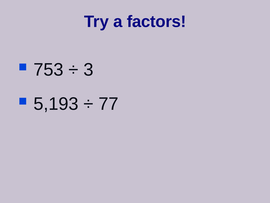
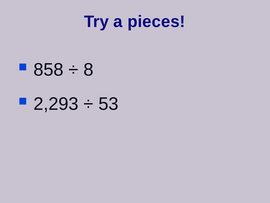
factors: factors -> pieces
753: 753 -> 858
3: 3 -> 8
5,193: 5,193 -> 2,293
77: 77 -> 53
